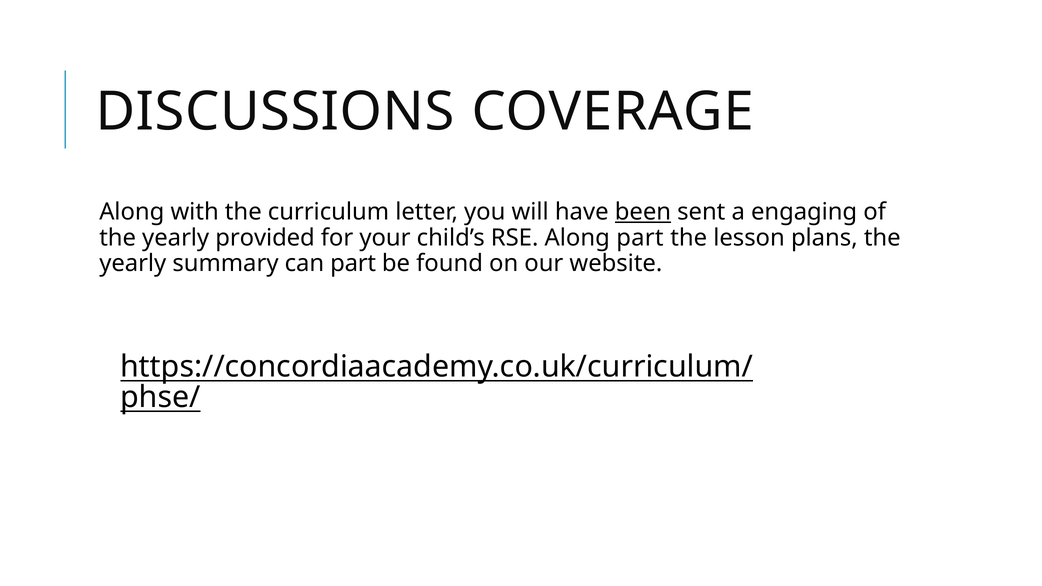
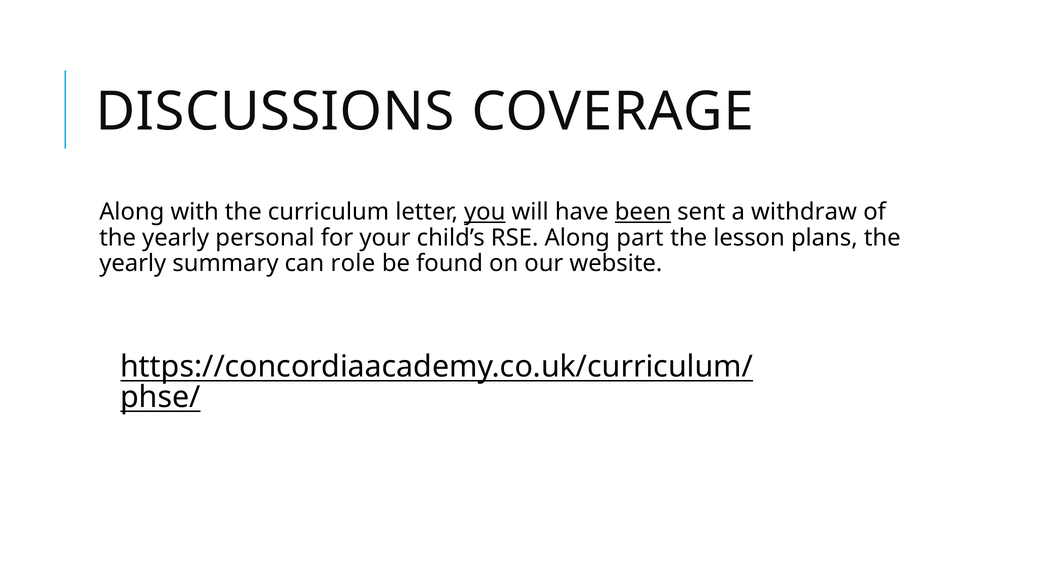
you underline: none -> present
engaging: engaging -> withdraw
provided: provided -> personal
can part: part -> role
